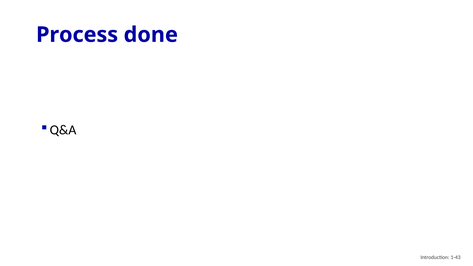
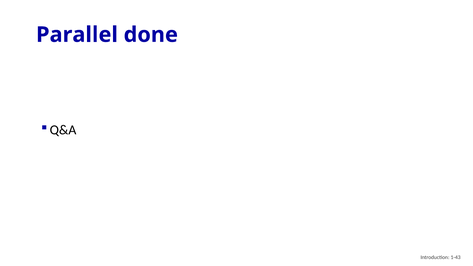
Process: Process -> Parallel
